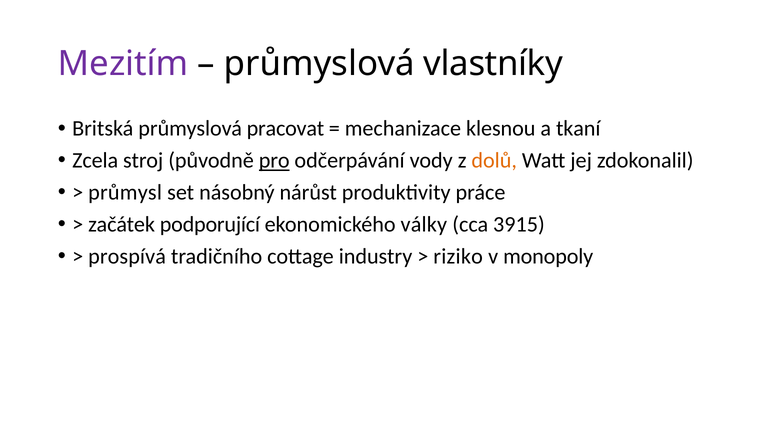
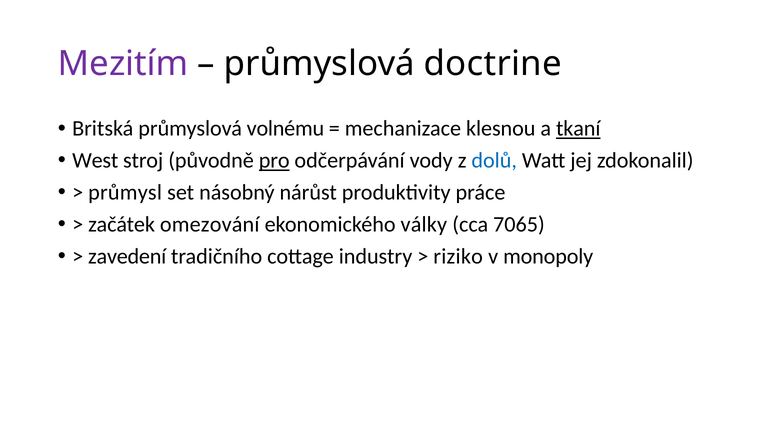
vlastníky: vlastníky -> doctrine
pracovat: pracovat -> volnému
tkaní underline: none -> present
Zcela: Zcela -> West
dolů colour: orange -> blue
podporující: podporující -> omezování
3915: 3915 -> 7065
prospívá: prospívá -> zavedení
